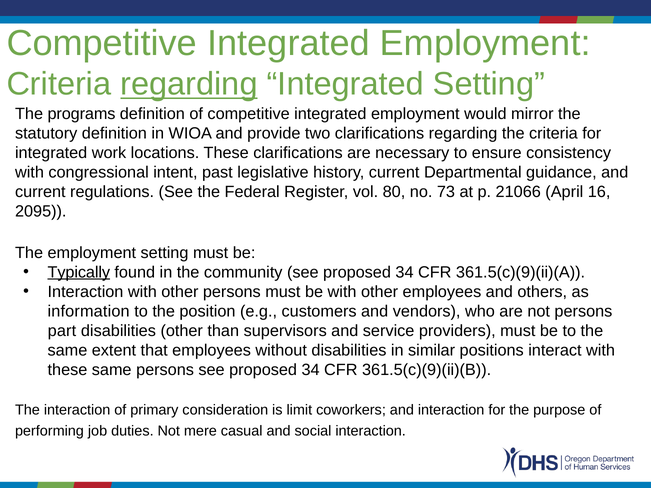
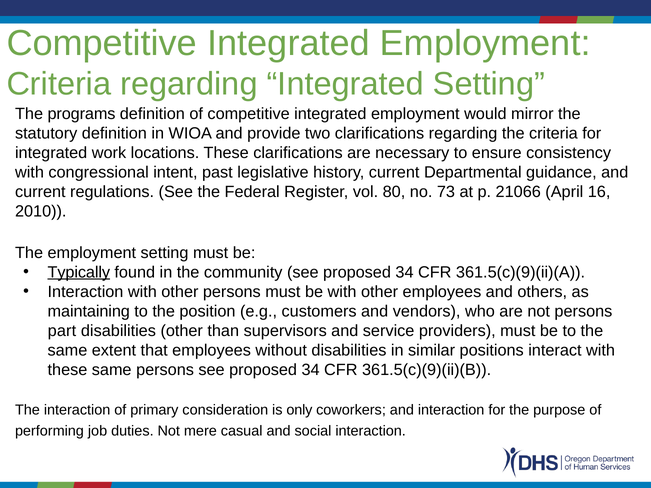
regarding at (189, 84) underline: present -> none
2095: 2095 -> 2010
information: information -> maintaining
limit: limit -> only
